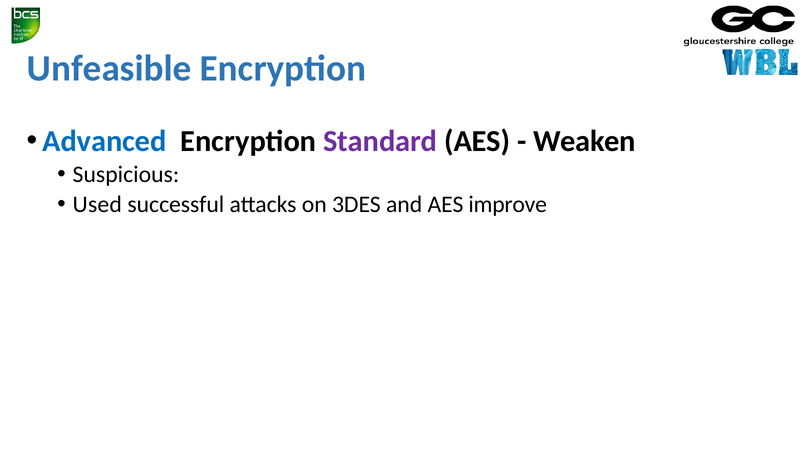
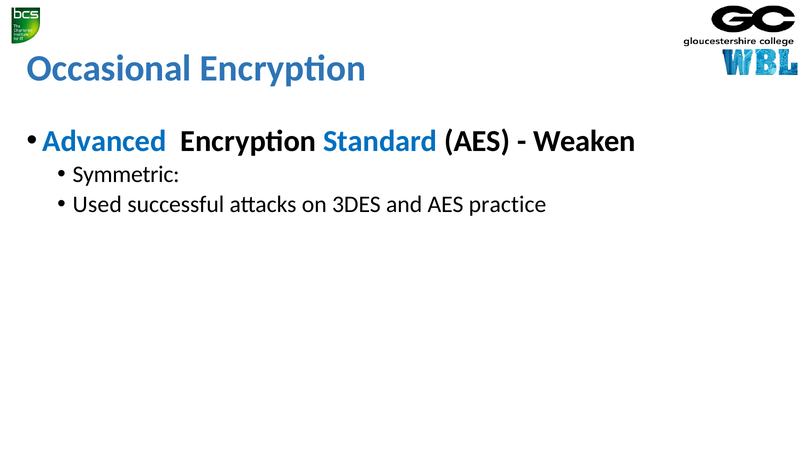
Unfeasible: Unfeasible -> Occasional
Standard colour: purple -> blue
Suspicious: Suspicious -> Symmetric
improve: improve -> practice
